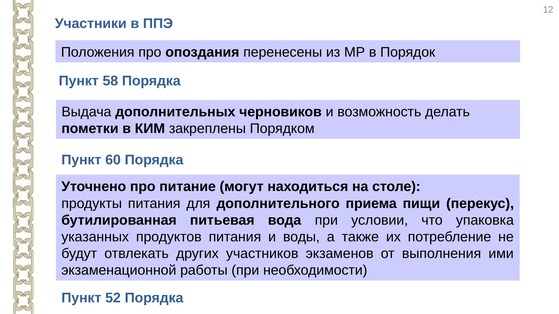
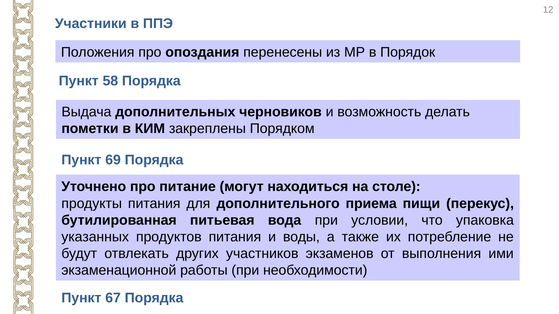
60: 60 -> 69
52: 52 -> 67
